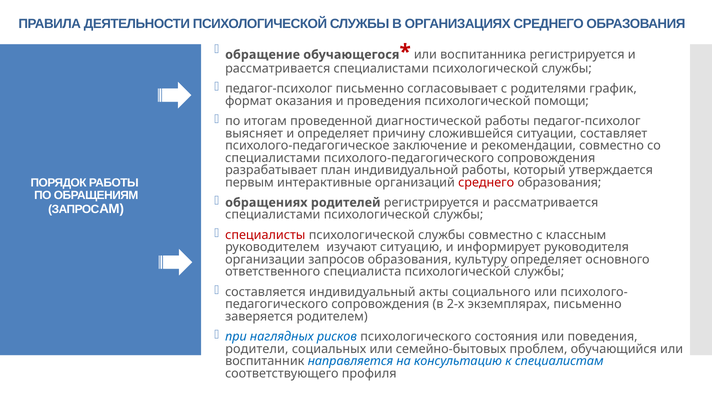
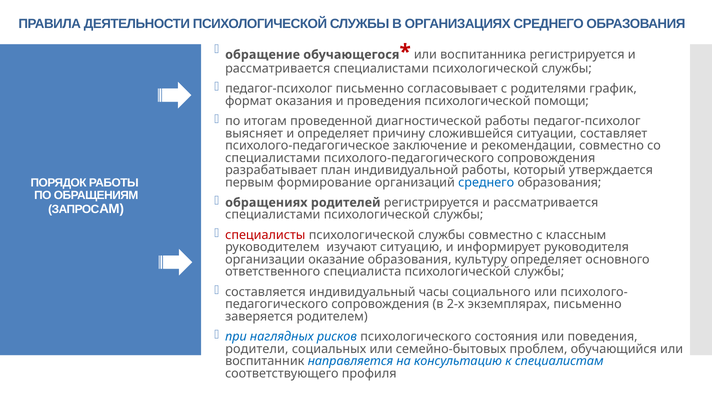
интерактивные: интерактивные -> формирование
среднего at (486, 183) colour: red -> blue
запросов: запросов -> оказание
акты: акты -> часы
